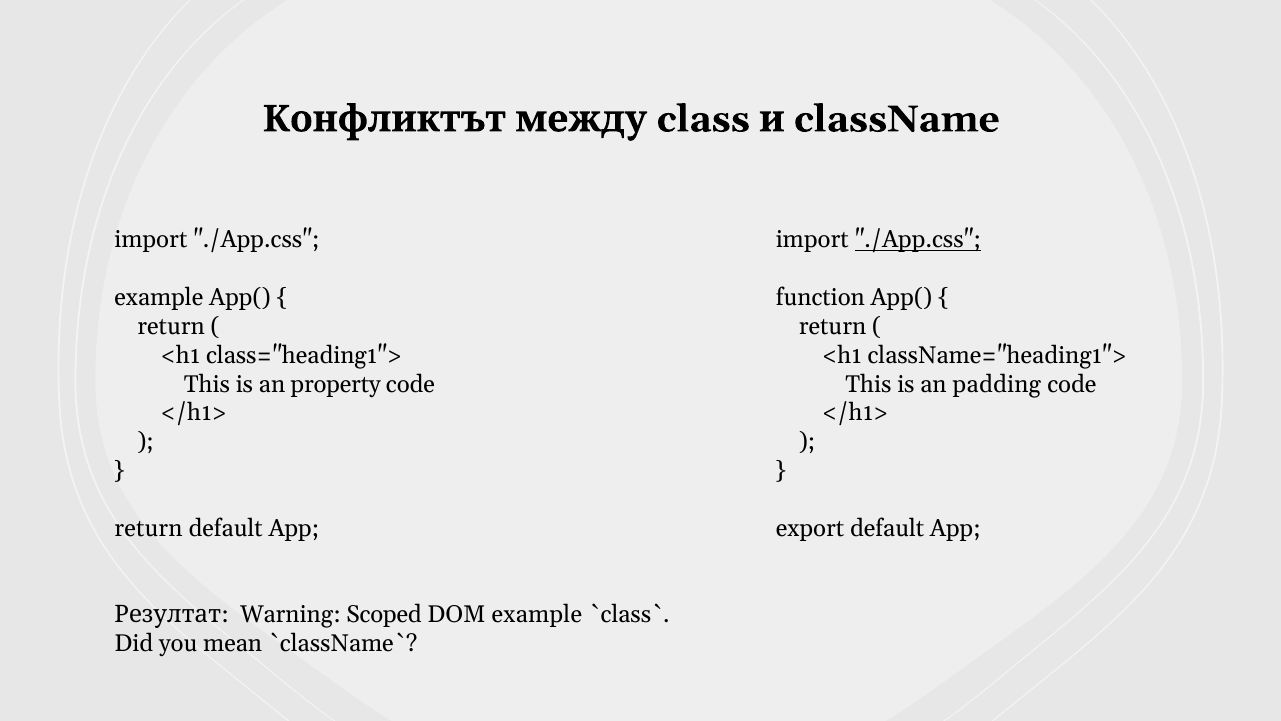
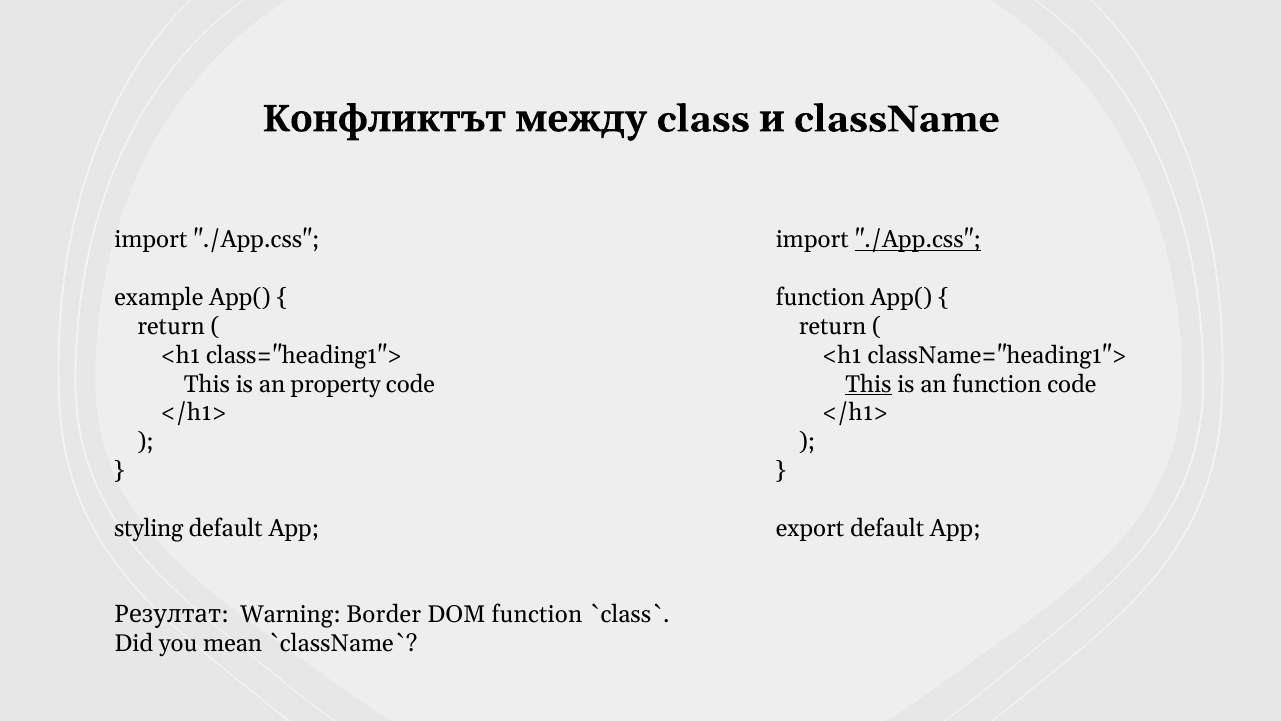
This at (868, 384) underline: none -> present
an padding: padding -> function
return at (149, 528): return -> styling
Scoped: Scoped -> Border
DOM example: example -> function
